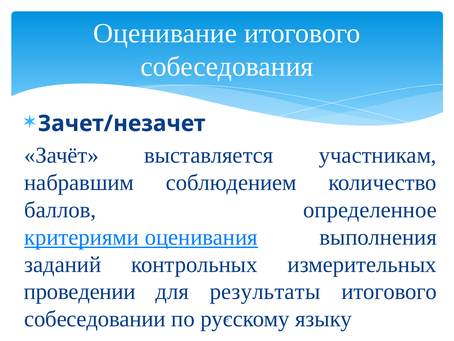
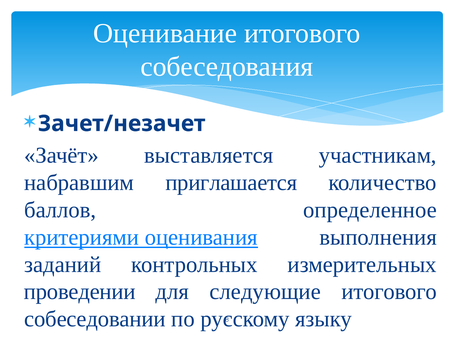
соблюдением: соблюдением -> приглашается
результаты: результаты -> следующие
